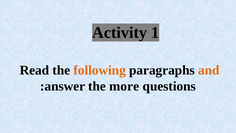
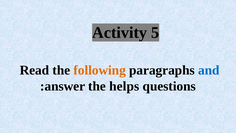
1: 1 -> 5
and colour: orange -> blue
more: more -> helps
